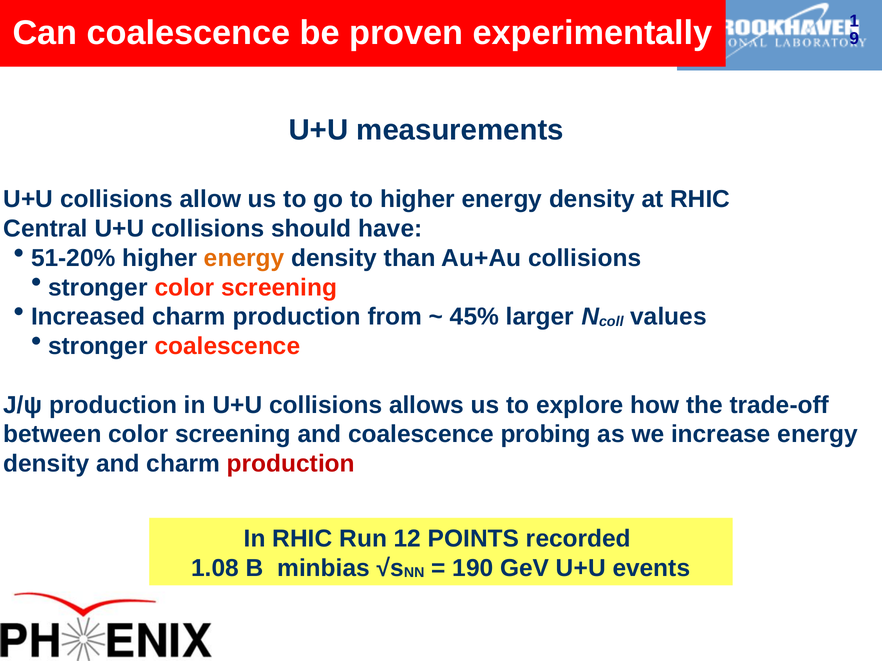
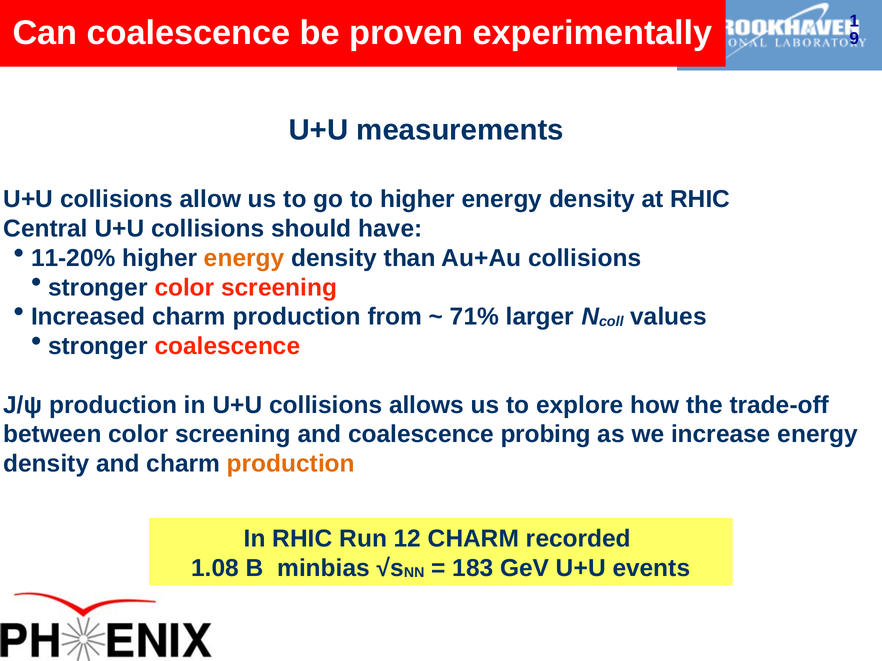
51-20%: 51-20% -> 11-20%
45%: 45% -> 71%
production at (291, 464) colour: red -> orange
12 POINTS: POINTS -> CHARM
190: 190 -> 183
